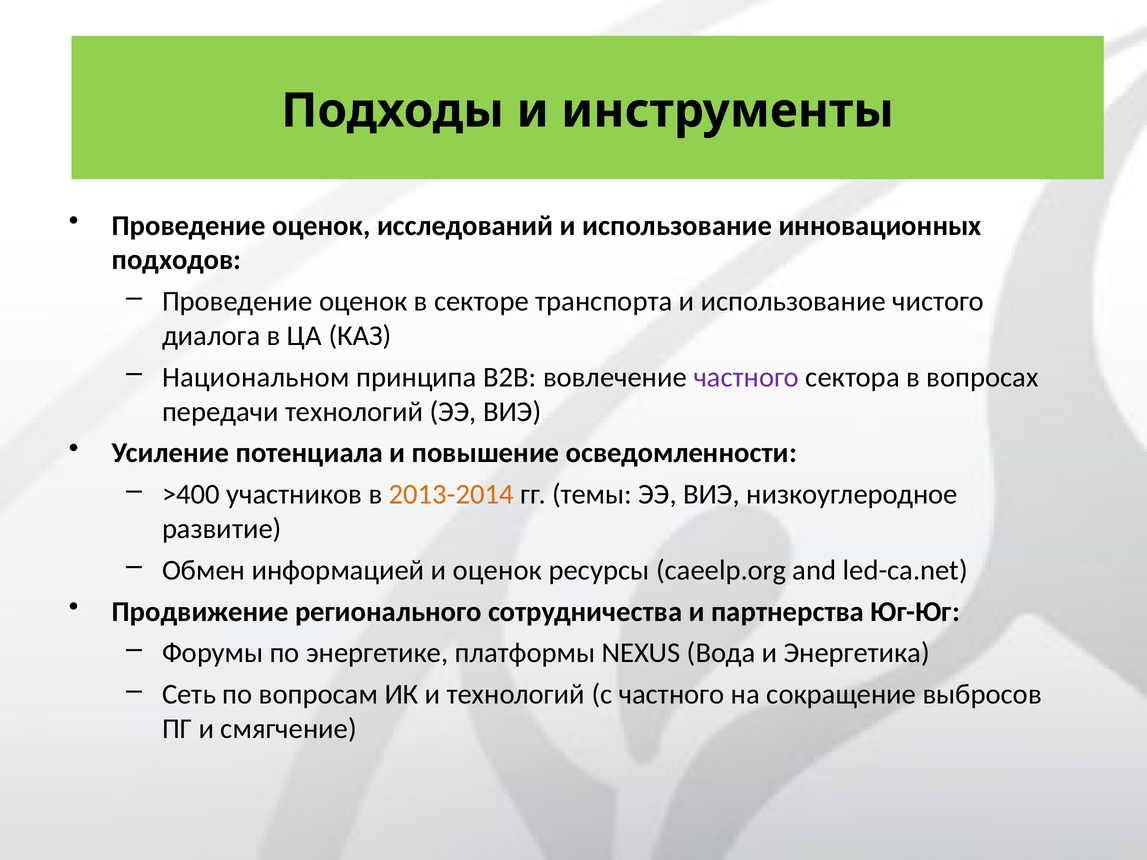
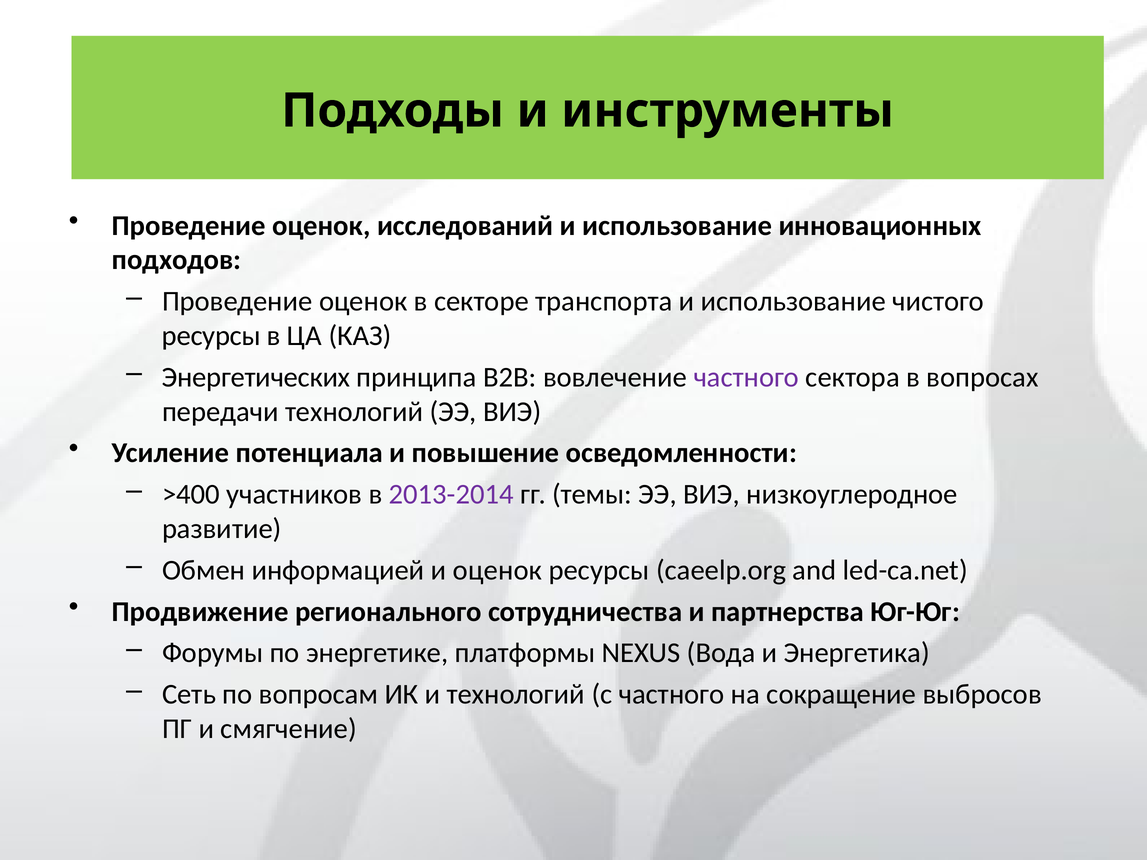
диалога at (211, 336): диалога -> ресурсы
Национальном: Национальном -> Энергетических
2013-2014 colour: orange -> purple
